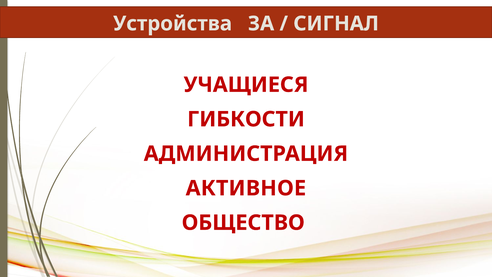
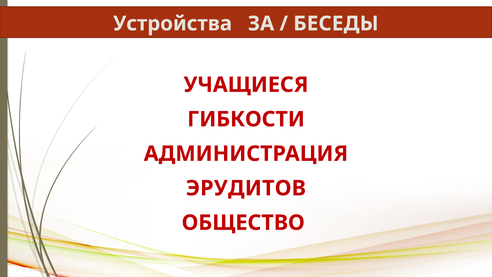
СИГНАЛ: СИГНАЛ -> БЕСЕДЫ
АКТИВНОЕ: АКТИВНОЕ -> ЭРУДИТОВ
